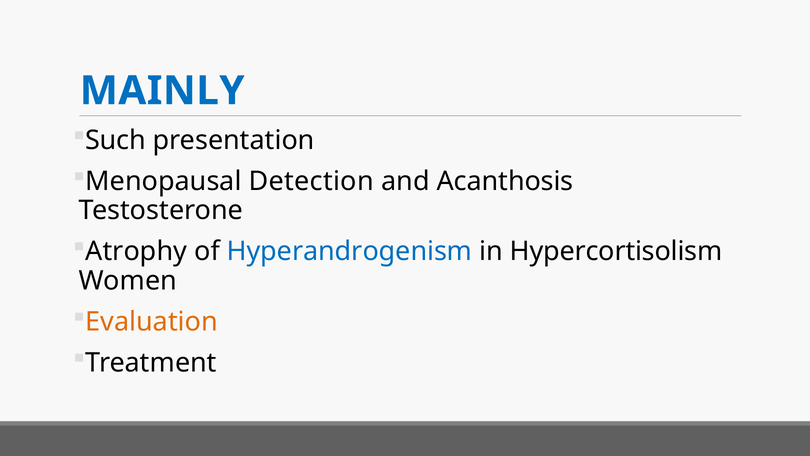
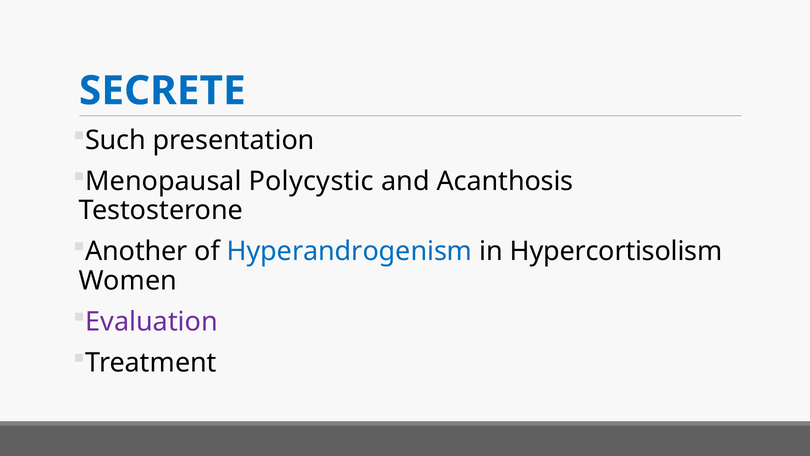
MAINLY: MAINLY -> SECRETE
Detection: Detection -> Polycystic
Atrophy: Atrophy -> Another
Evaluation colour: orange -> purple
